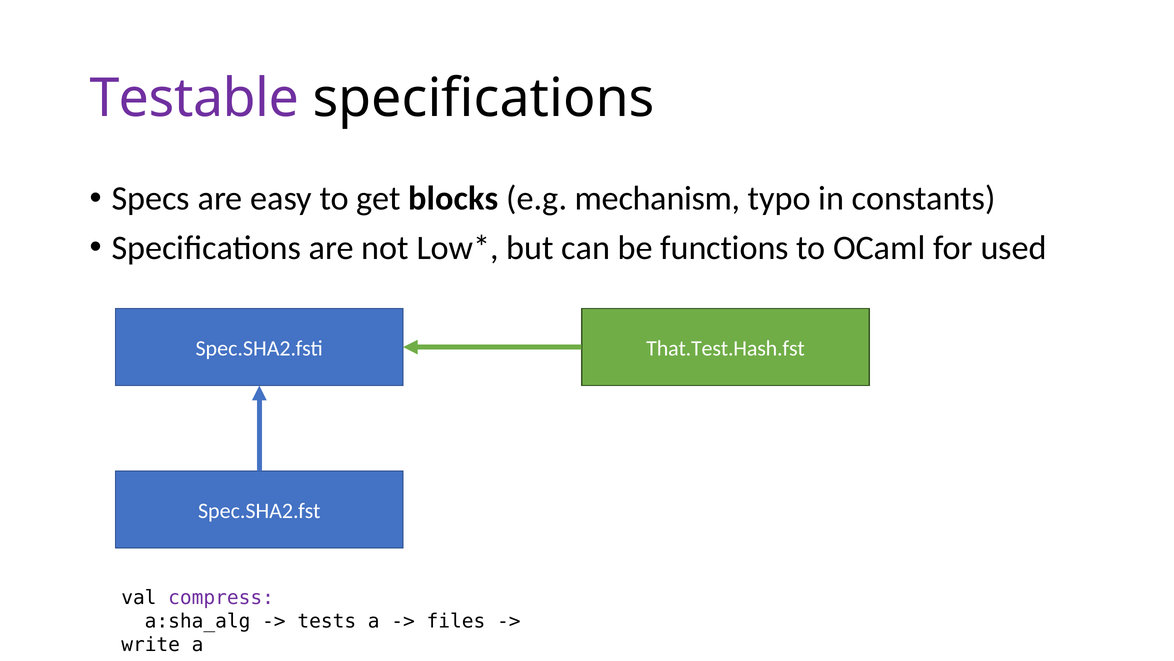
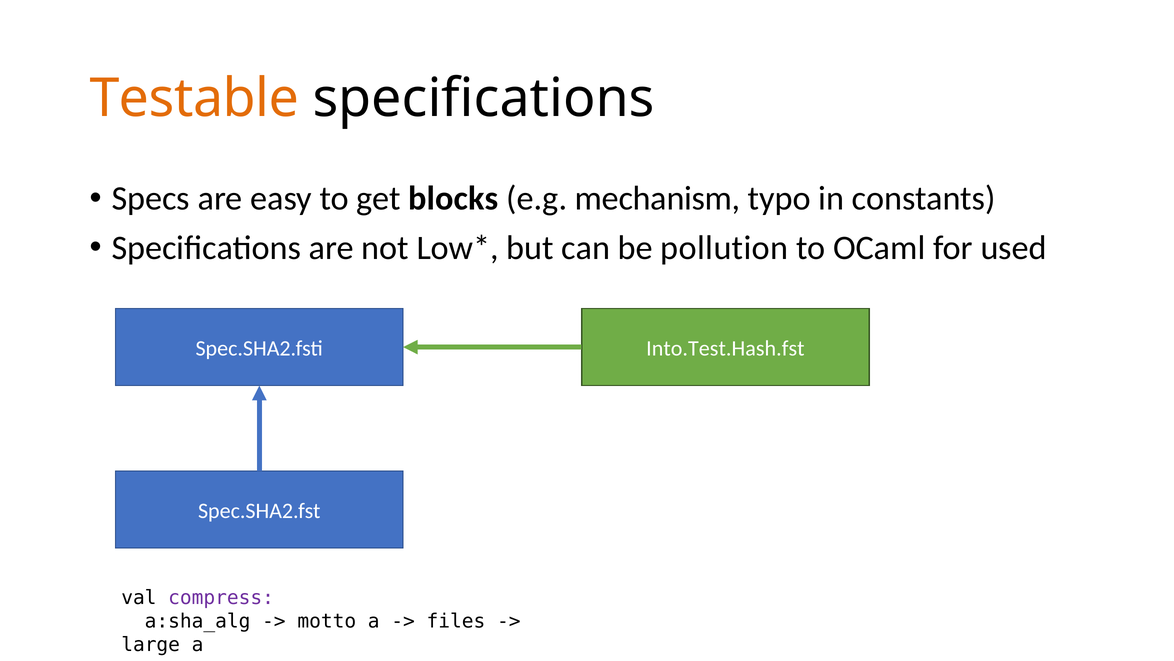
Testable colour: purple -> orange
functions: functions -> pollution
That.Test.Hash.fst: That.Test.Hash.fst -> Into.Test.Hash.fst
tests: tests -> motto
write: write -> large
